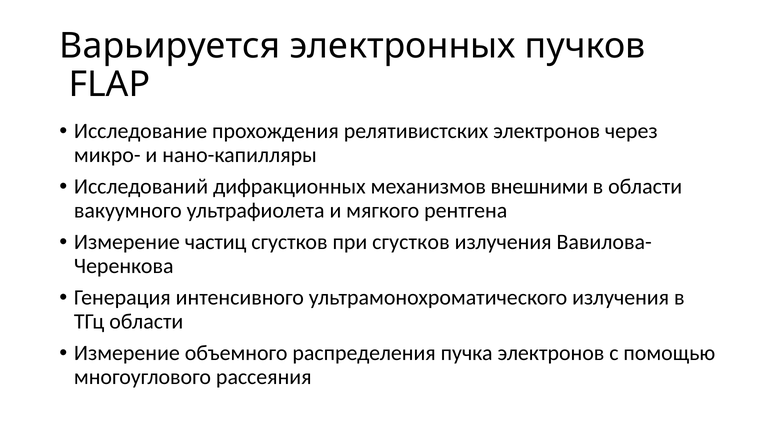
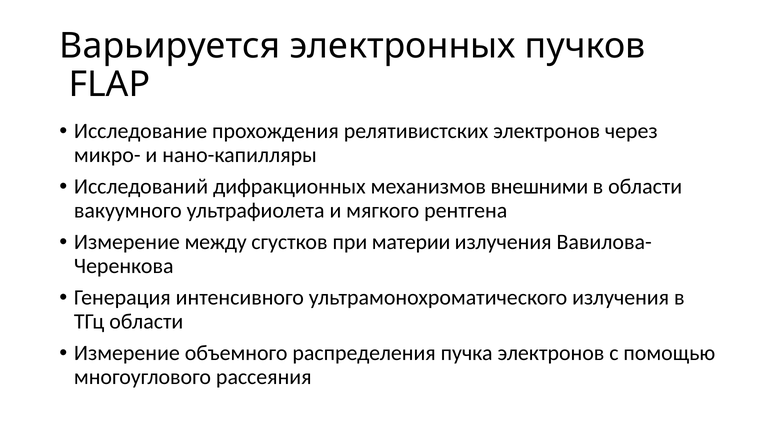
частиц: частиц -> между
при сгустков: сгустков -> материи
